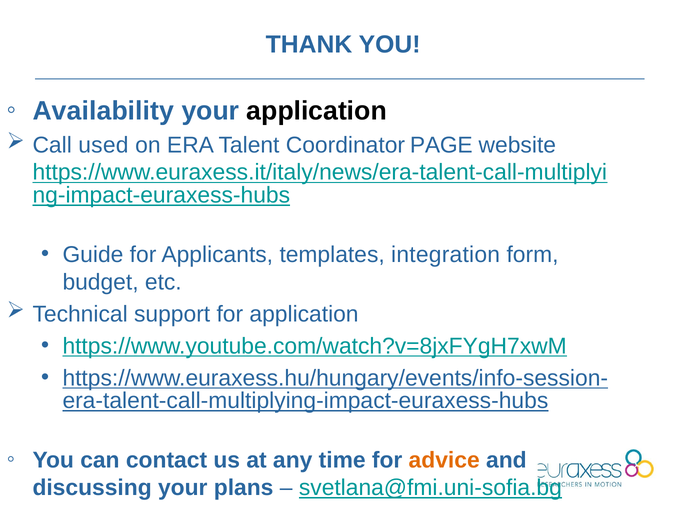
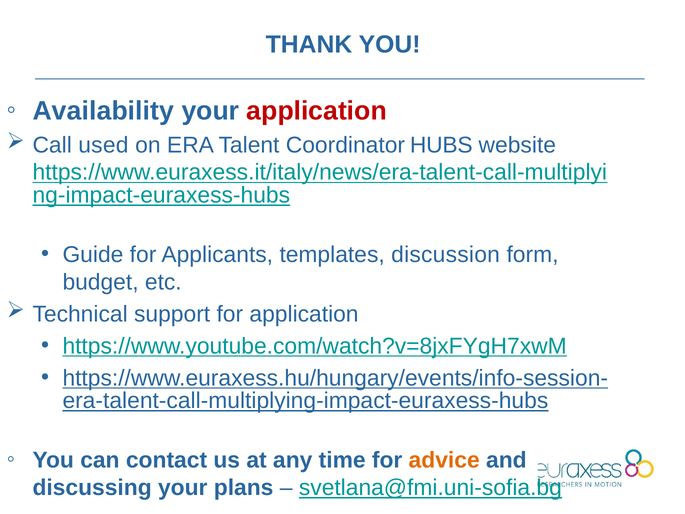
application at (317, 111) colour: black -> red
PAGE: PAGE -> HUBS
integration: integration -> discussion
